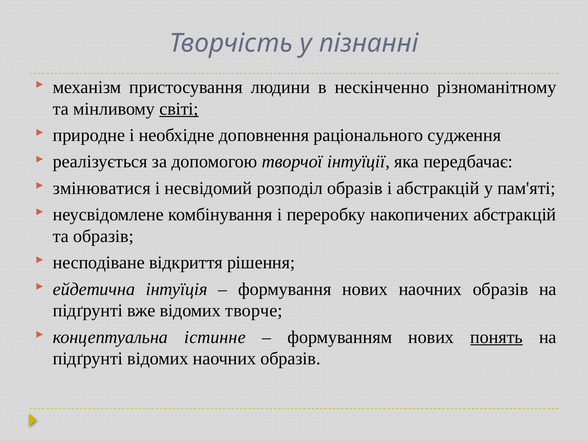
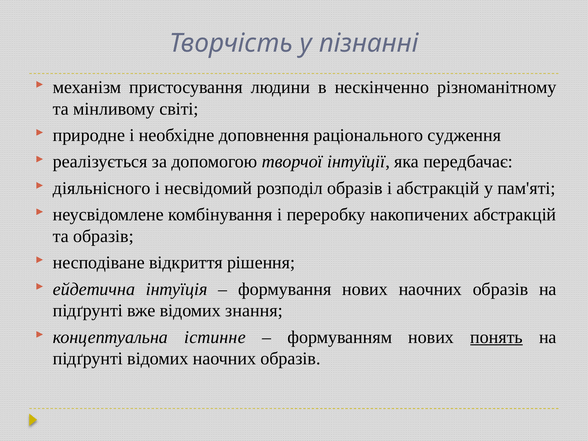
світі underline: present -> none
змінюватися: змінюватися -> діяльнісного
творче: творче -> знання
